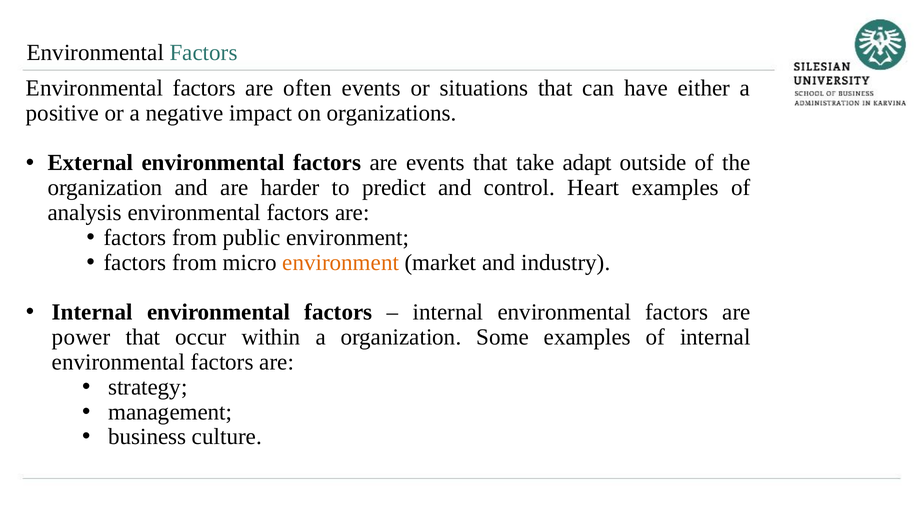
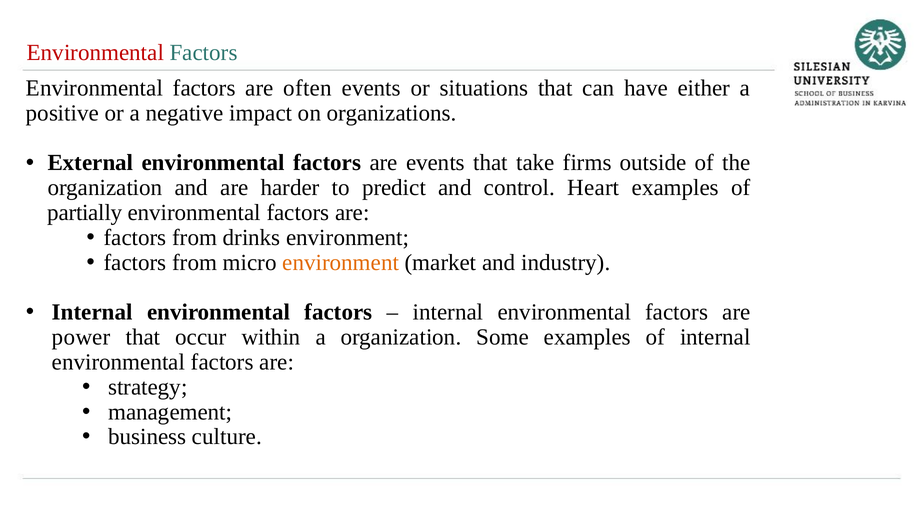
Environmental at (95, 53) colour: black -> red
adapt: adapt -> firms
analysis: analysis -> partially
public: public -> drinks
